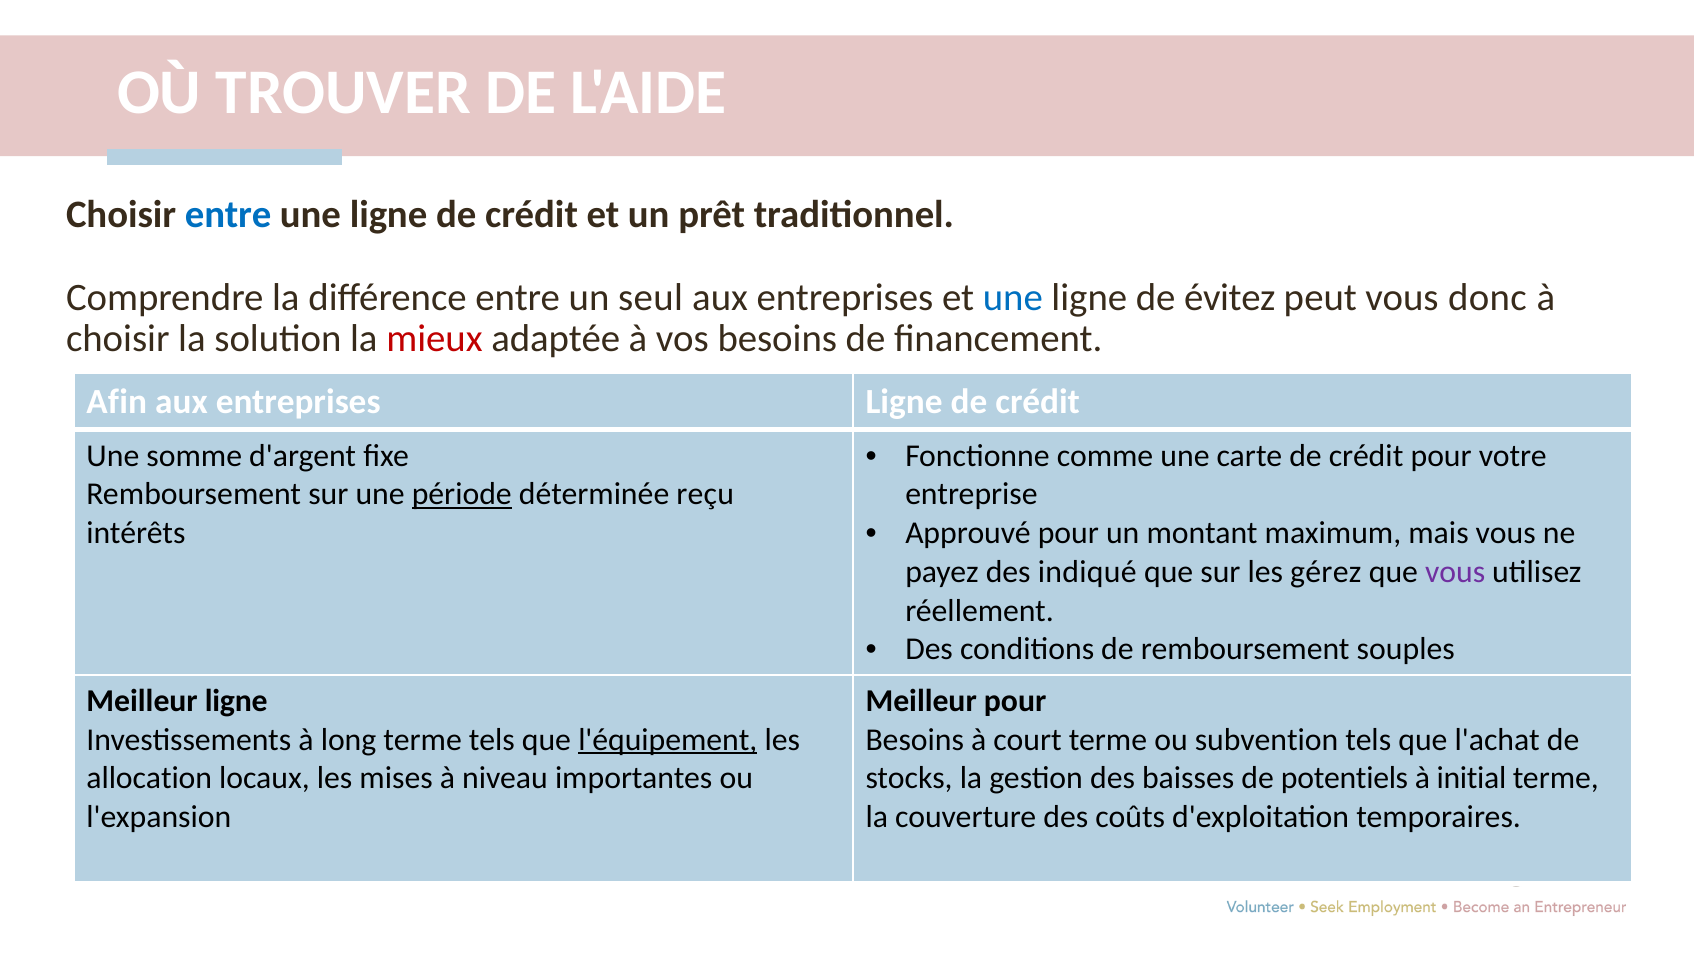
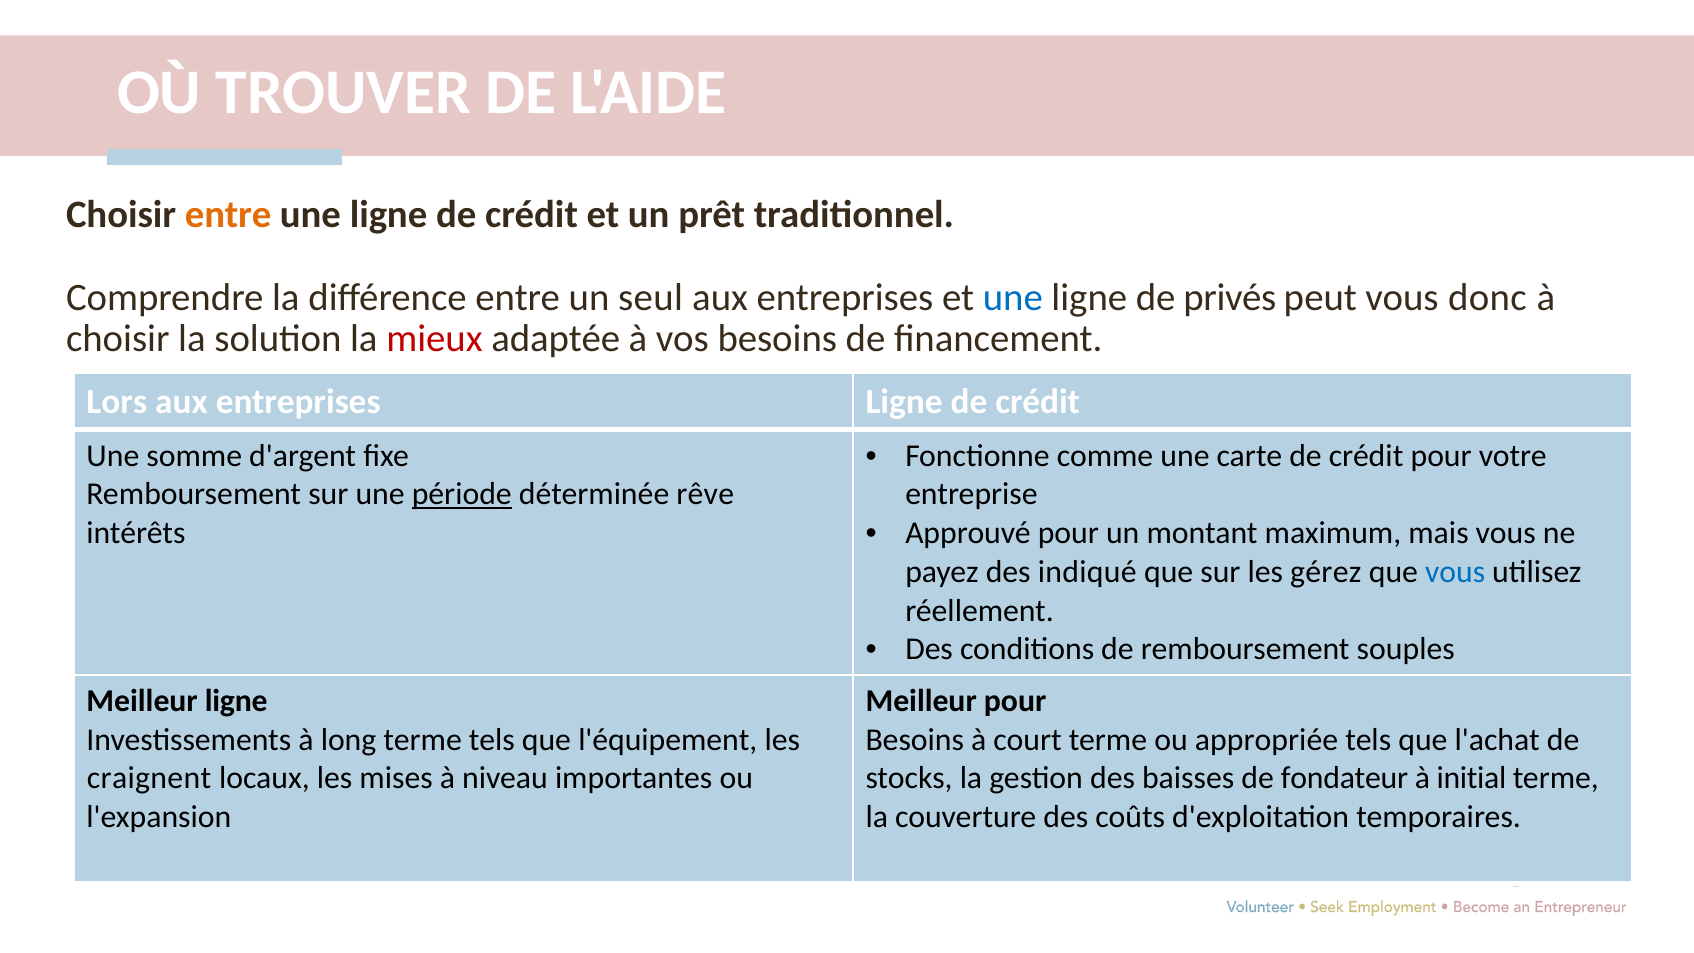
entre at (228, 215) colour: blue -> orange
évitez: évitez -> privés
Afin: Afin -> Lors
reçu: reçu -> rêve
vous at (1455, 572) colour: purple -> blue
l'équipement underline: present -> none
subvention: subvention -> appropriée
allocation: allocation -> craignent
potentiels: potentiels -> fondateur
